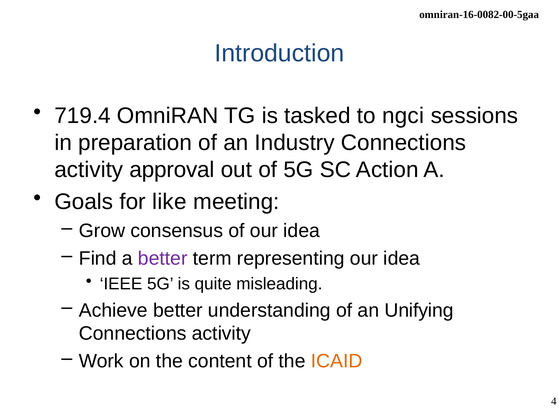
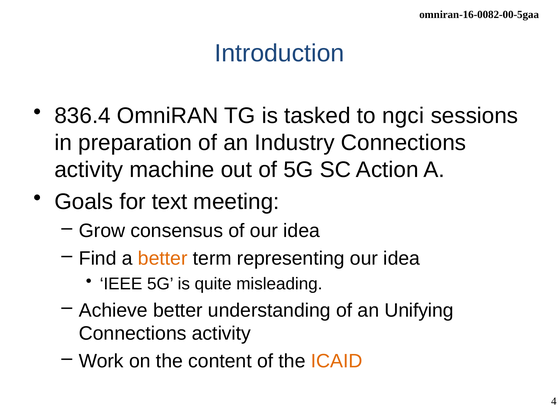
719.4: 719.4 -> 836.4
approval: approval -> machine
like: like -> text
better at (163, 259) colour: purple -> orange
